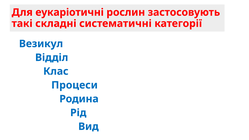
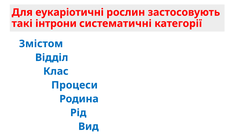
складні: складні -> інтрони
Везикул: Везикул -> Змістом
